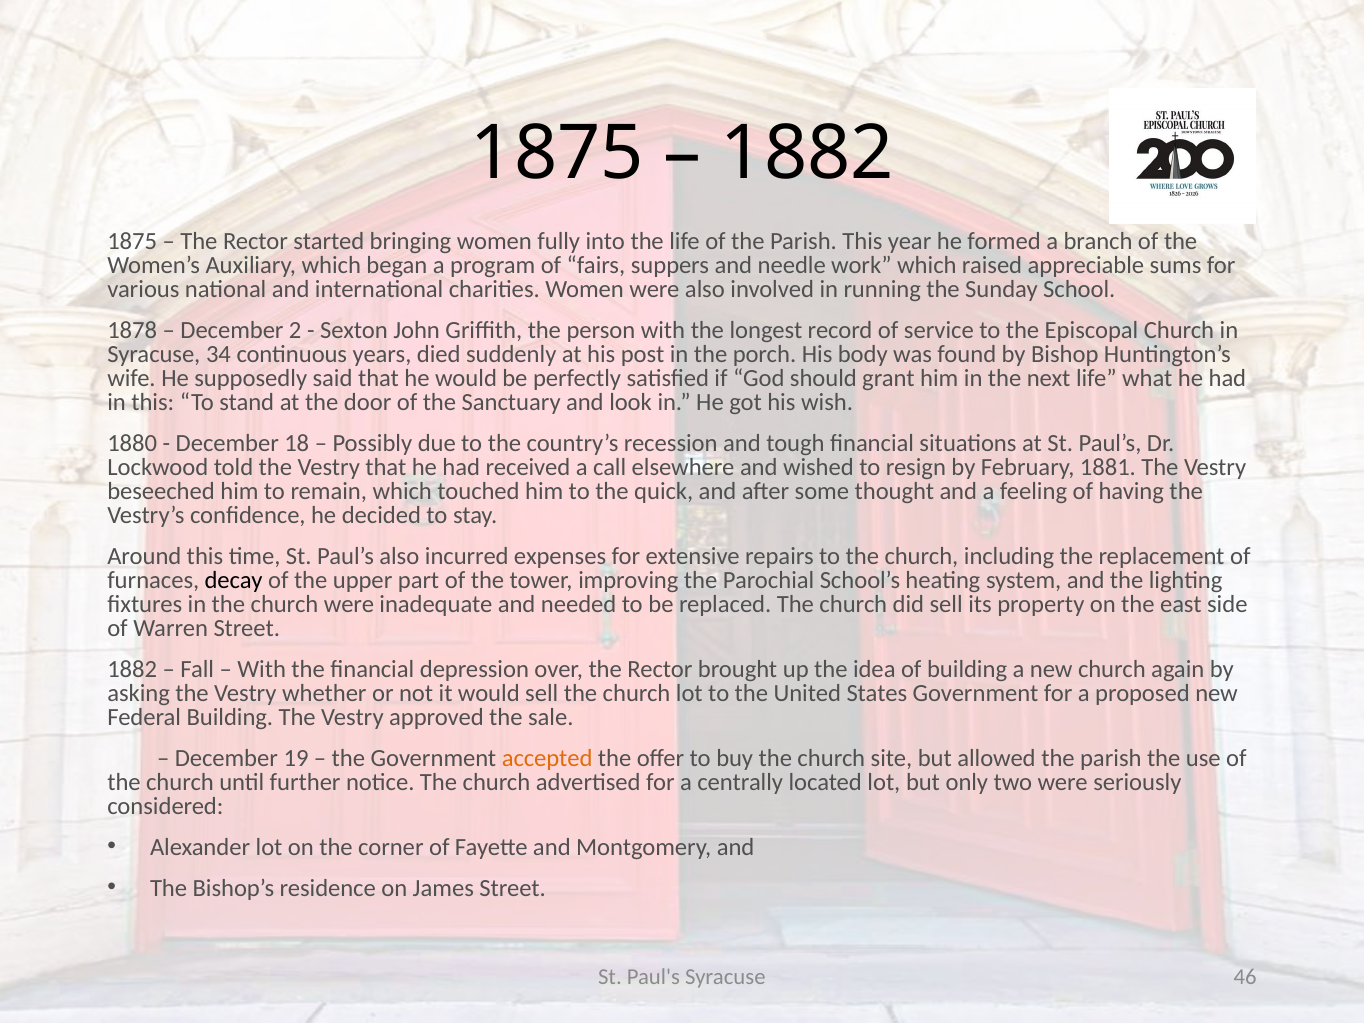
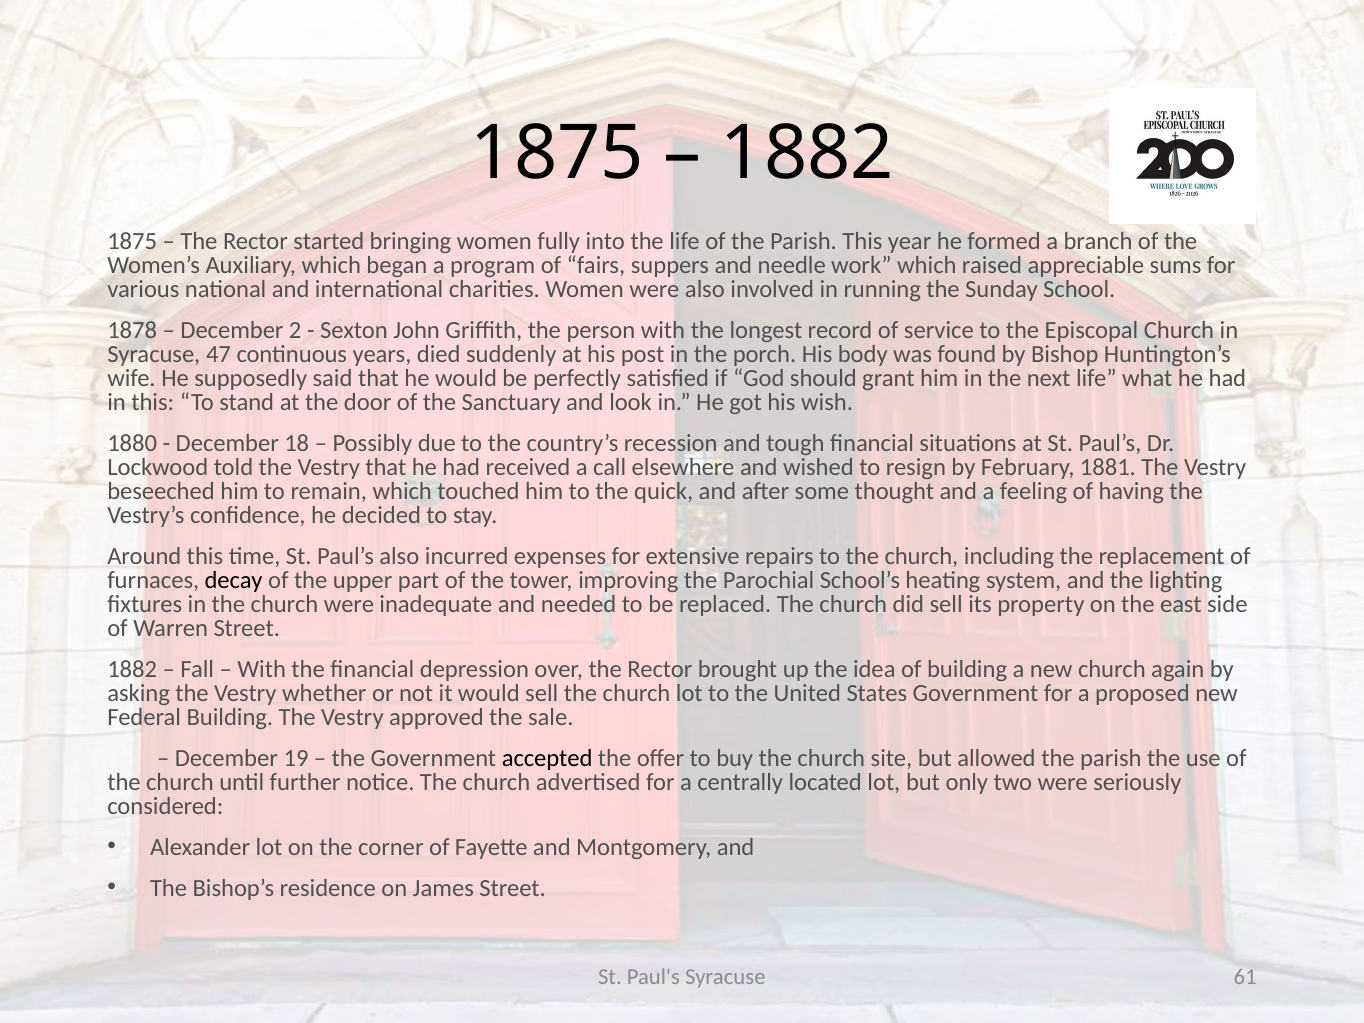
34: 34 -> 47
accepted colour: orange -> black
46: 46 -> 61
